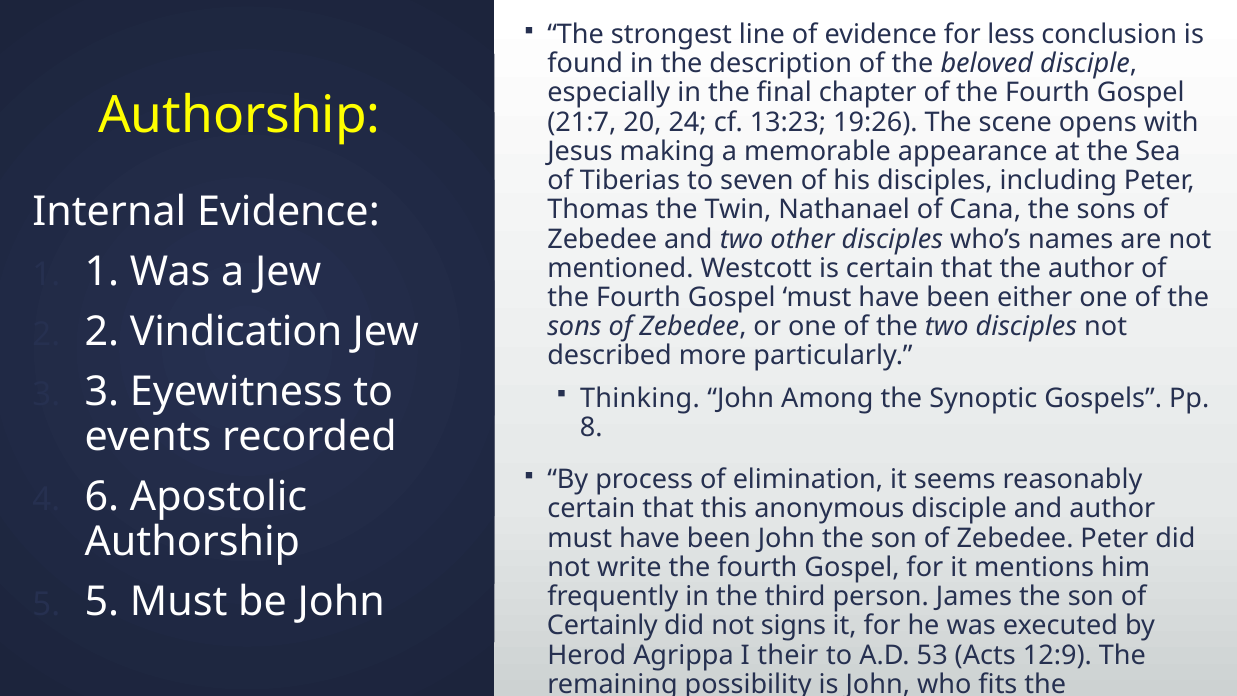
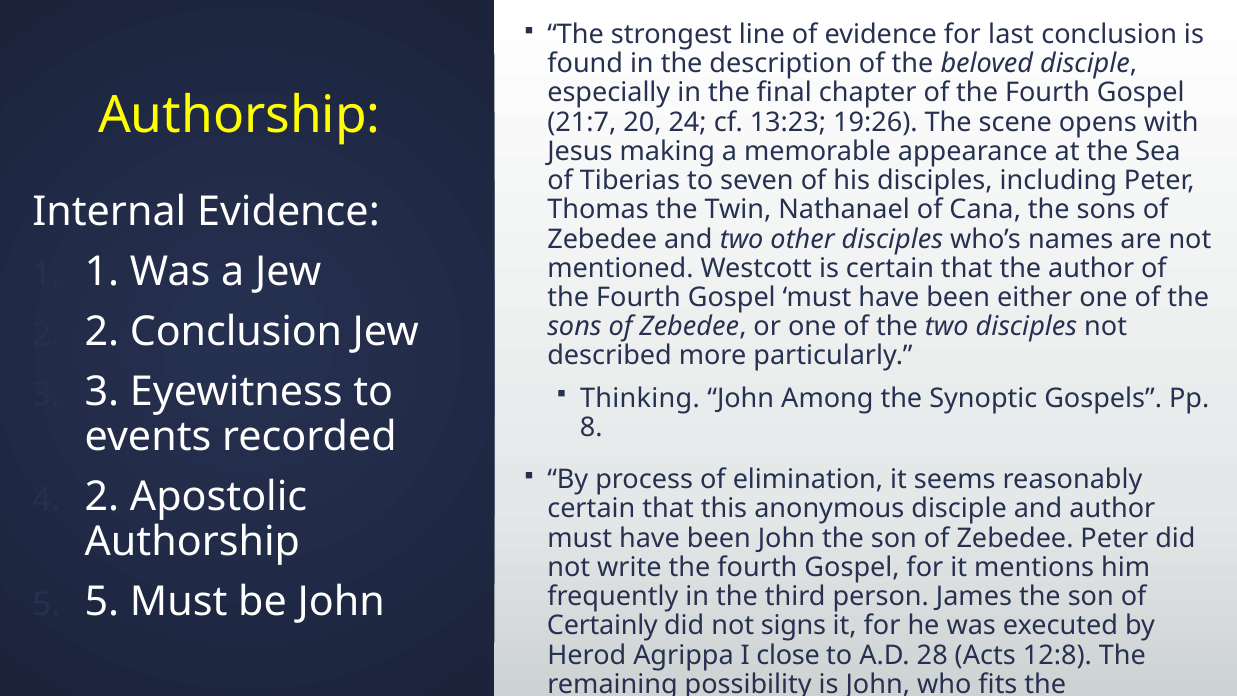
less: less -> last
2 Vindication: Vindication -> Conclusion
4 6: 6 -> 2
their: their -> close
53: 53 -> 28
12:9: 12:9 -> 12:8
